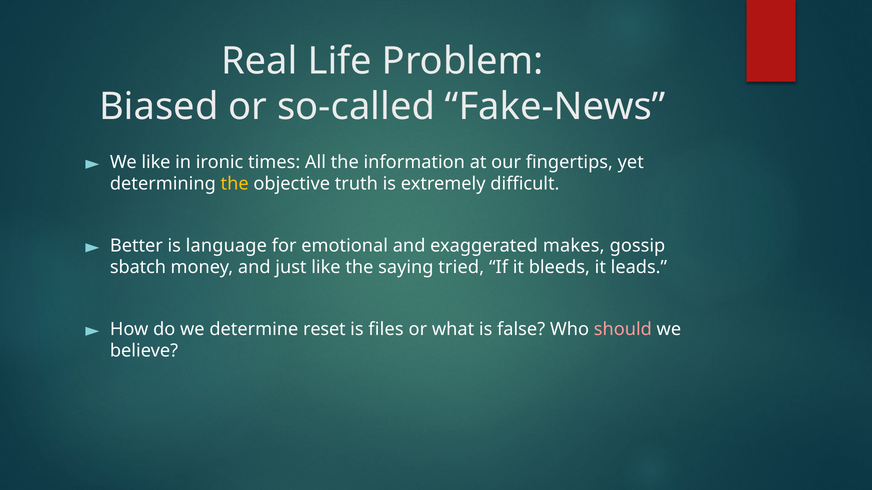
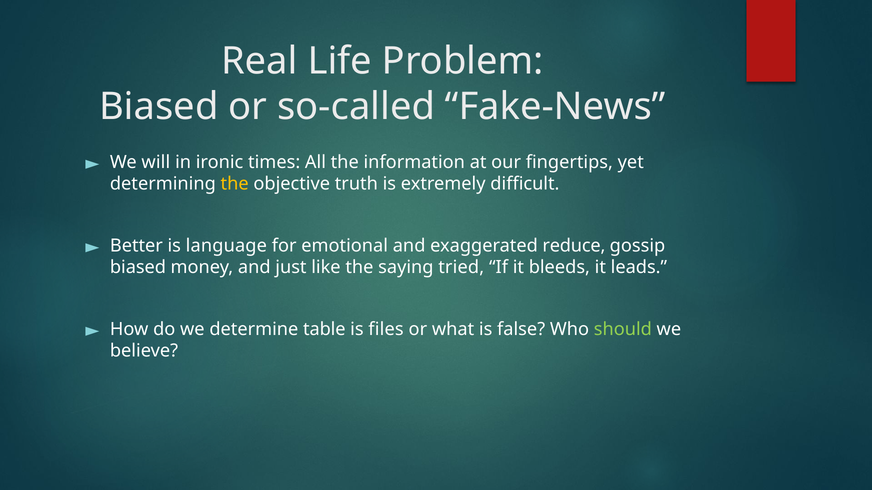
We like: like -> will
makes: makes -> reduce
sbatch at (138, 268): sbatch -> biased
reset: reset -> table
should colour: pink -> light green
